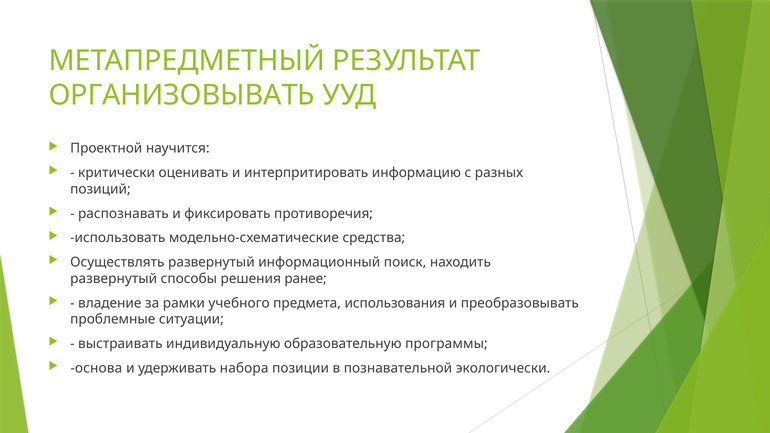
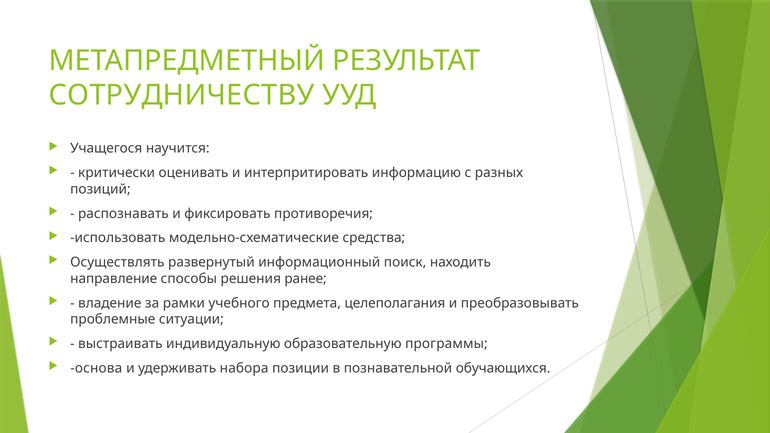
ОРГАНИЗОВЫВАТЬ: ОРГАНИЗОВЫВАТЬ -> СОТРУДНИЧЕСТВУ
Проектной: Проектной -> Учащегося
развернутый at (114, 279): развернутый -> направление
использования: использования -> целеполагания
экологически: экологически -> обучающихся
